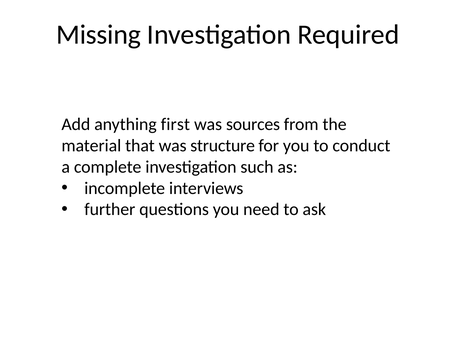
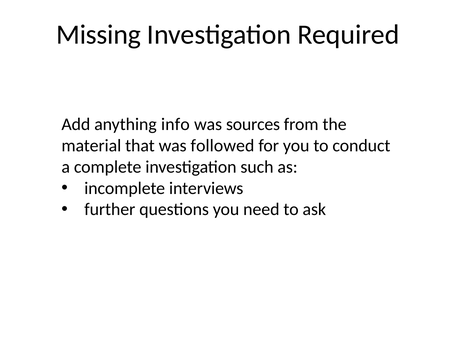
first: first -> info
structure: structure -> followed
